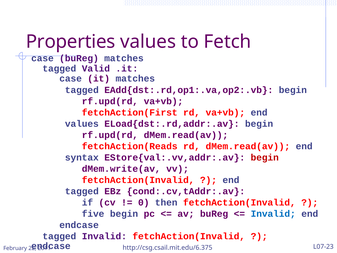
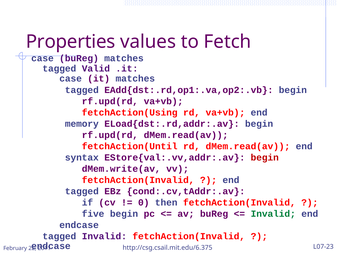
fetchAction(First: fetchAction(First -> fetchAction(Using
values at (82, 124): values -> memory
fetchAction(Reads: fetchAction(Reads -> fetchAction(Until
Invalid at (273, 213) colour: blue -> green
